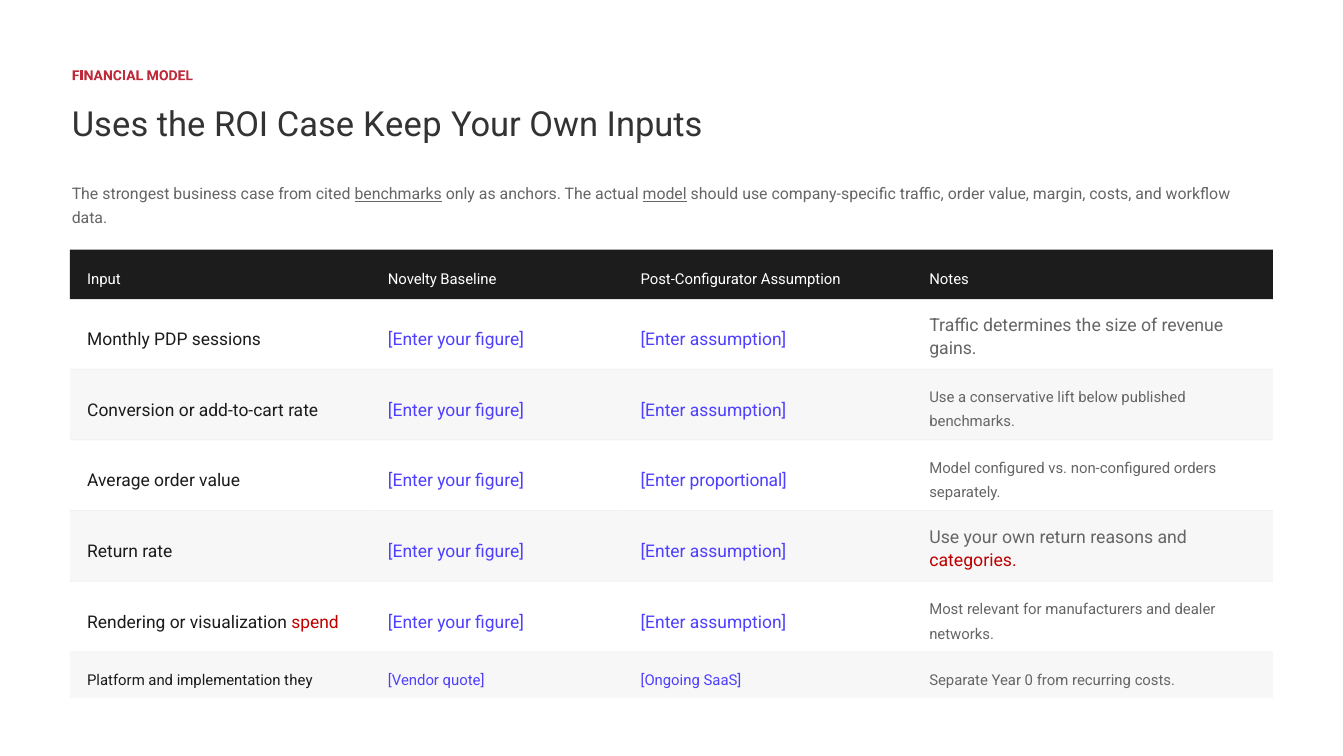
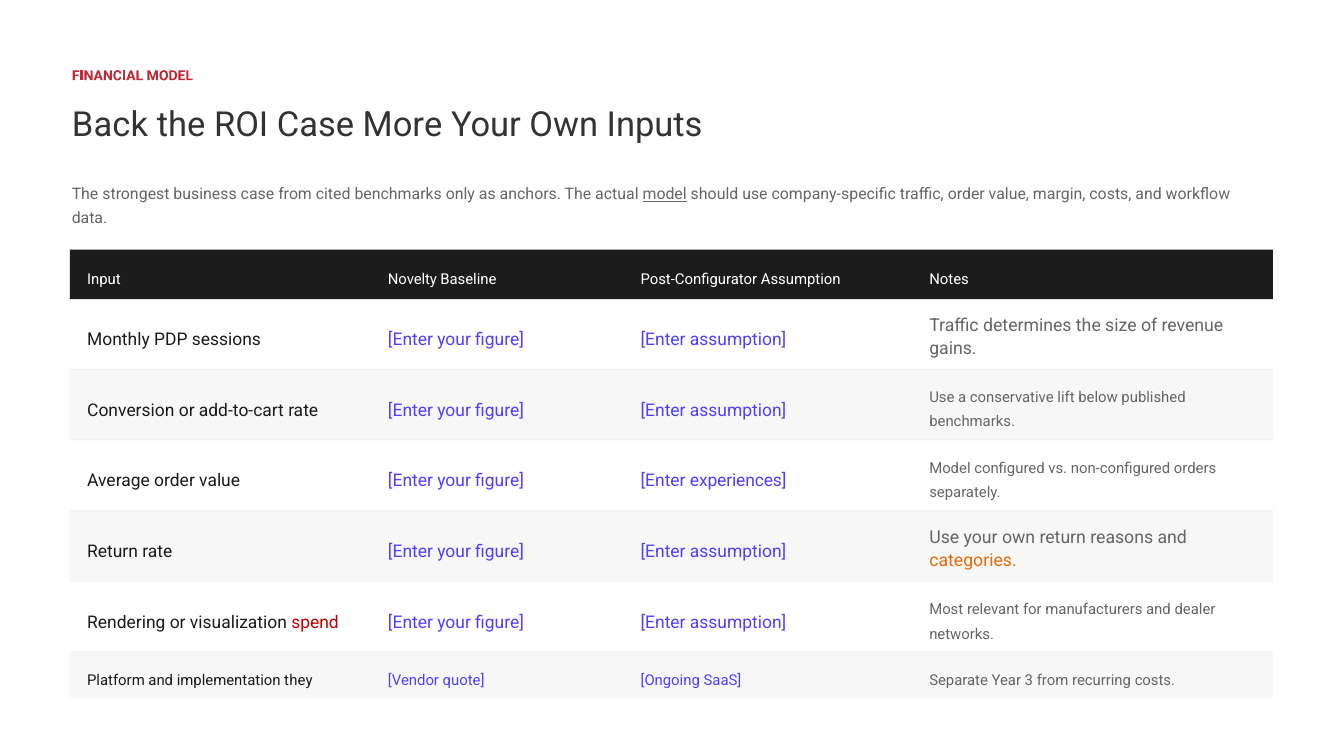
Uses: Uses -> Back
Keep: Keep -> More
benchmarks at (398, 194) underline: present -> none
proportional: proportional -> experiences
categories colour: red -> orange
0: 0 -> 3
